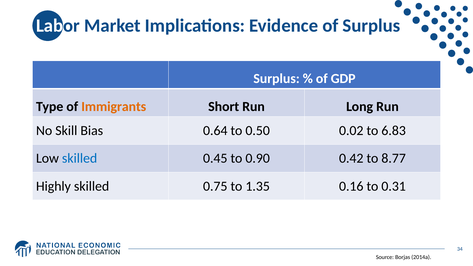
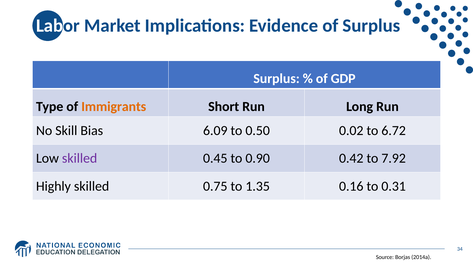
0.64: 0.64 -> 6.09
6.83: 6.83 -> 6.72
skilled at (80, 158) colour: blue -> purple
8.77: 8.77 -> 7.92
